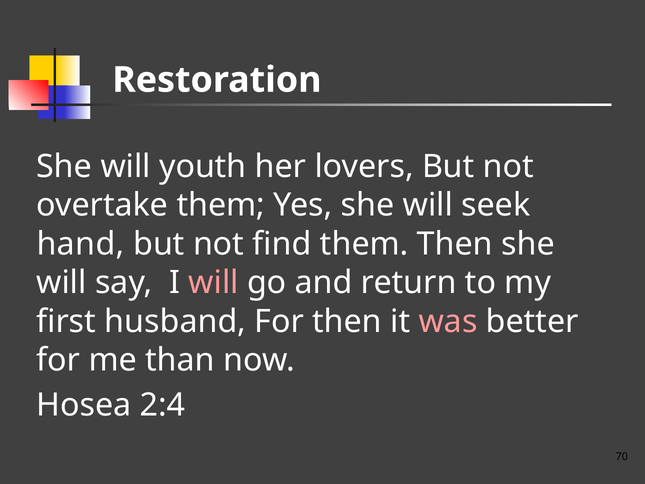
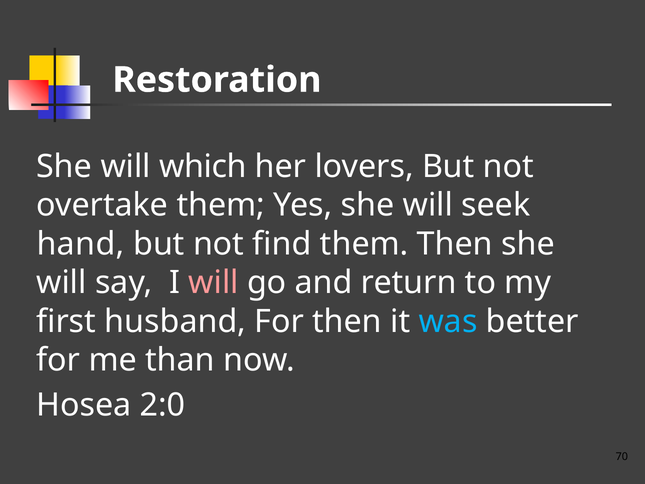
youth: youth -> which
was colour: pink -> light blue
2:4: 2:4 -> 2:0
